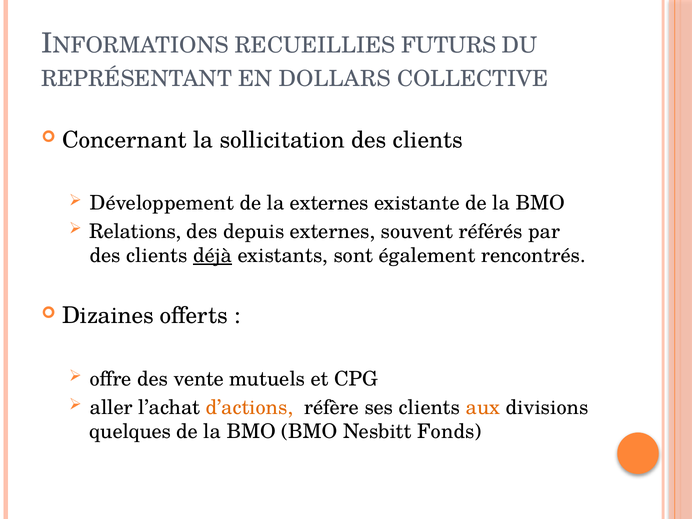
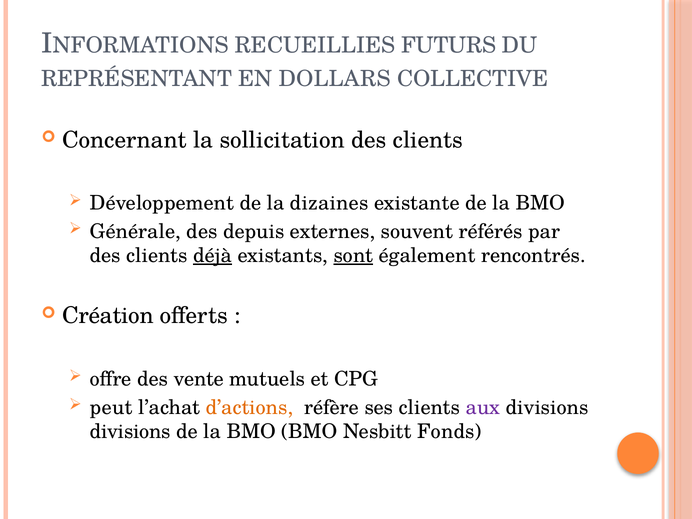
la externes: externes -> dizaines
Relations: Relations -> Générale
sont underline: none -> present
Dizaines: Dizaines -> Création
aller: aller -> peut
aux colour: orange -> purple
quelques at (130, 432): quelques -> divisions
